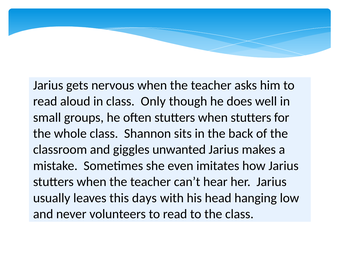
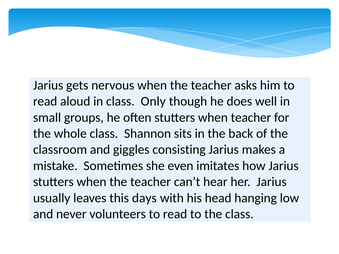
when stutters: stutters -> teacher
unwanted: unwanted -> consisting
